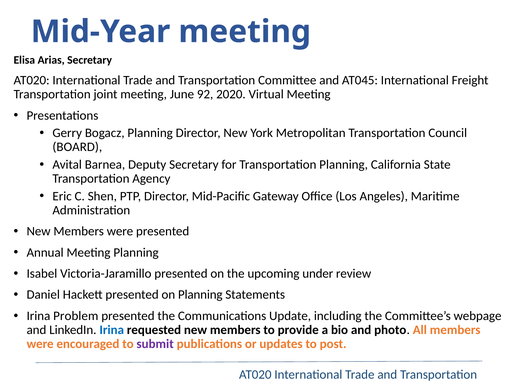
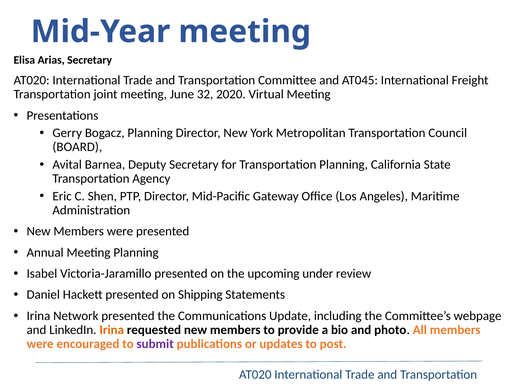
92: 92 -> 32
on Planning: Planning -> Shipping
Problem: Problem -> Network
Irina at (112, 330) colour: blue -> orange
